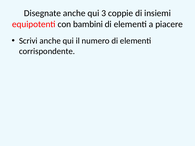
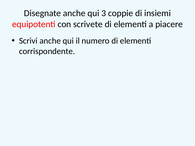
bambini: bambini -> scrivete
